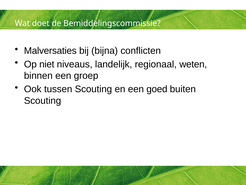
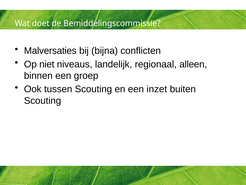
weten: weten -> alleen
goed: goed -> inzet
